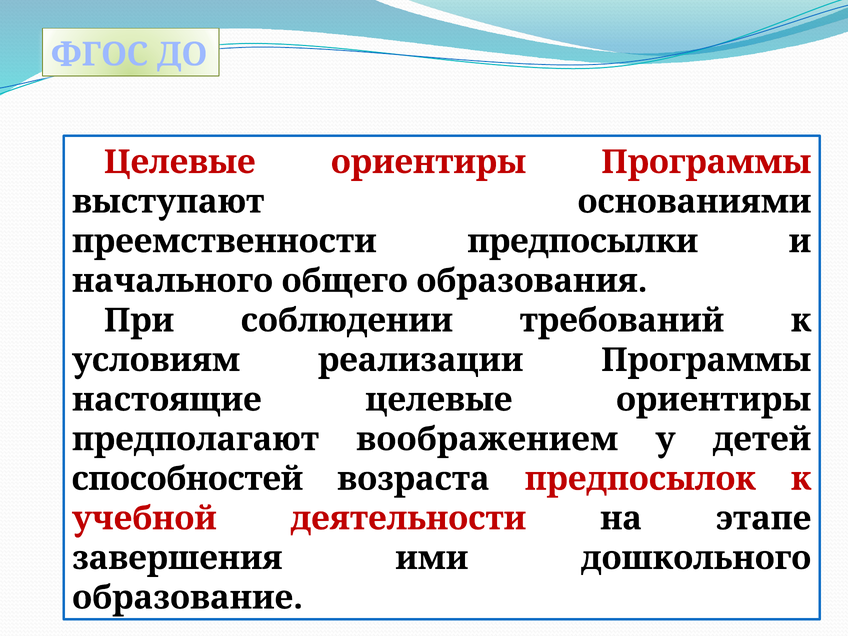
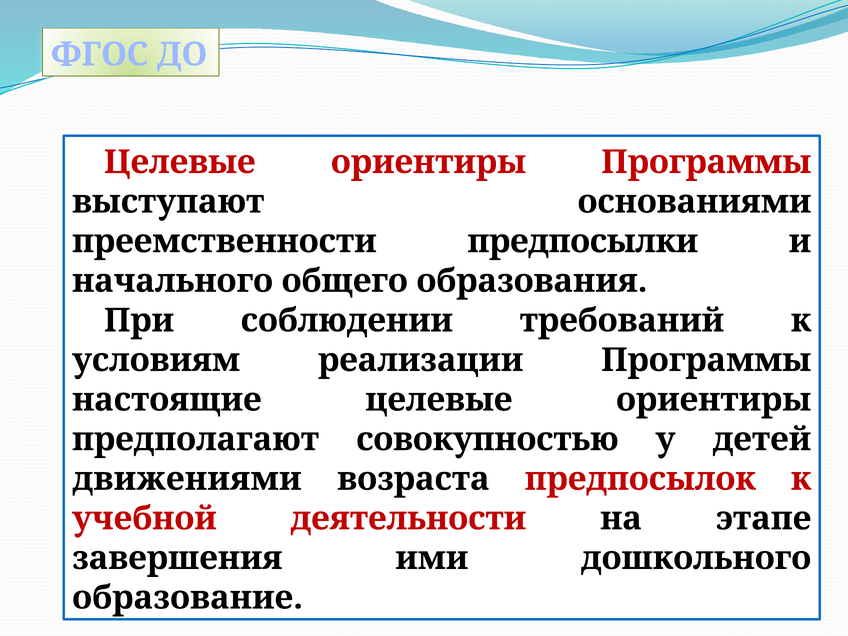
воображением: воображением -> совокупностью
способностей: способностей -> движениями
